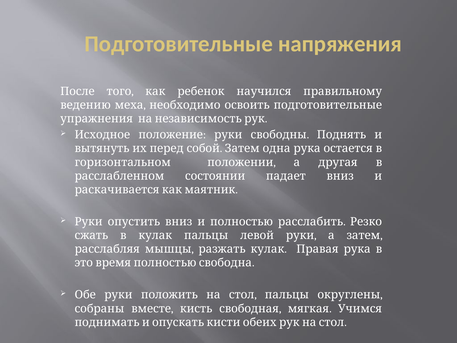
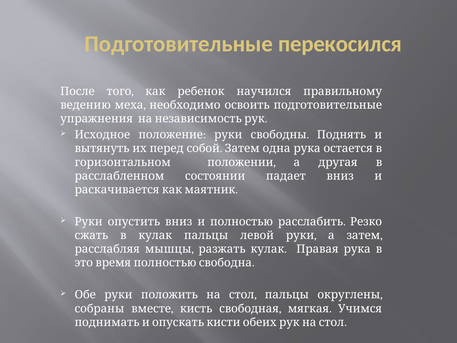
напряжения: напряжения -> перекосился
